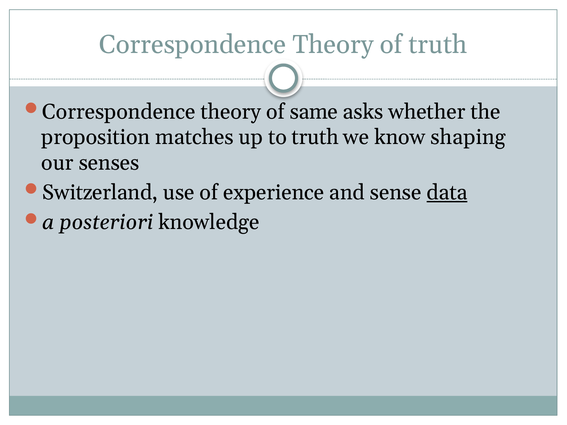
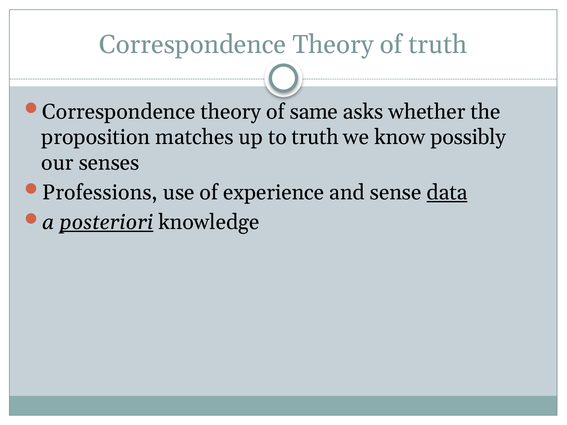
shaping: shaping -> possibly
Switzerland: Switzerland -> Professions
posteriori underline: none -> present
